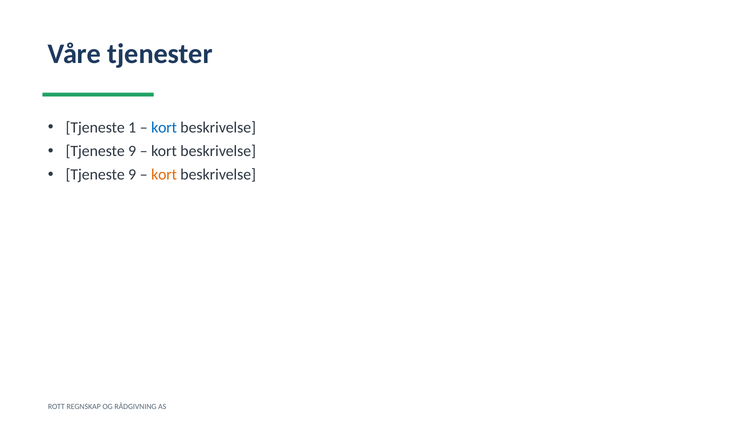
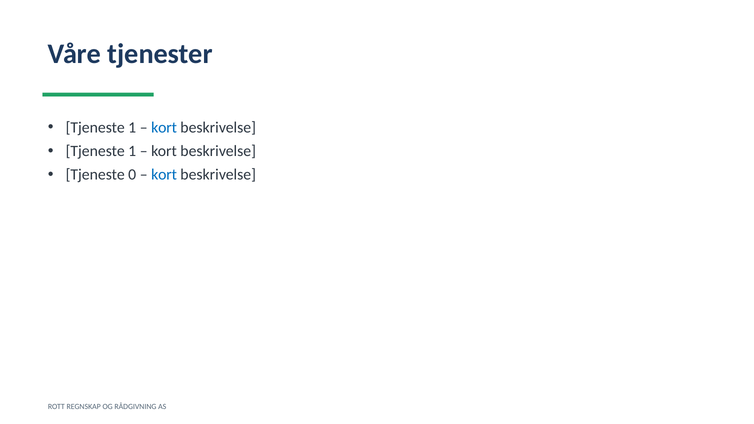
9 at (132, 151): 9 -> 1
9 at (132, 175): 9 -> 0
kort at (164, 175) colour: orange -> blue
